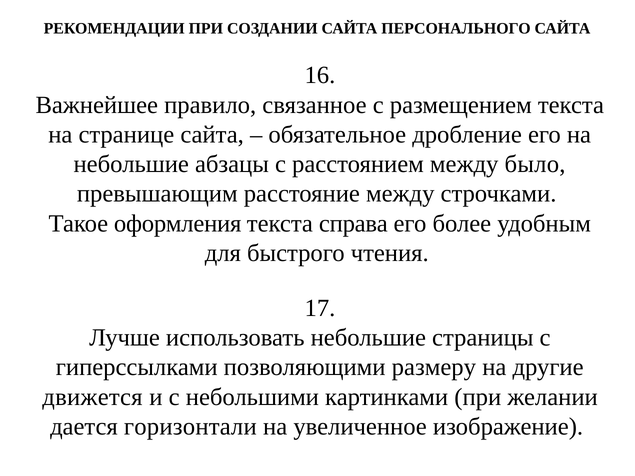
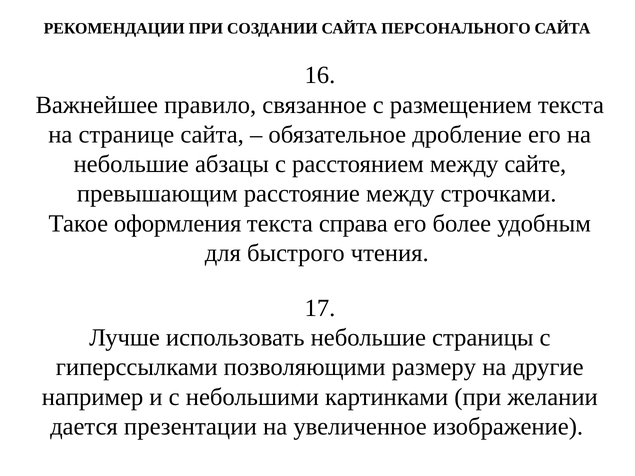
было: было -> сайте
движется: движется -> например
горизонтали: горизонтали -> презентации
